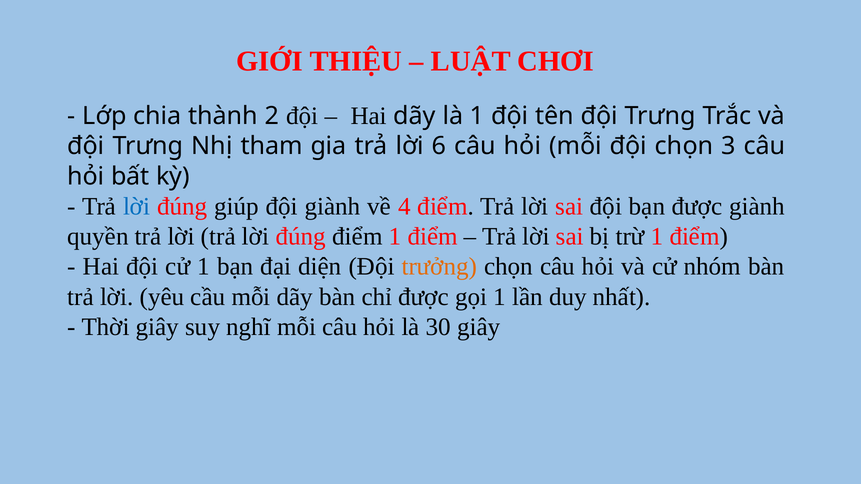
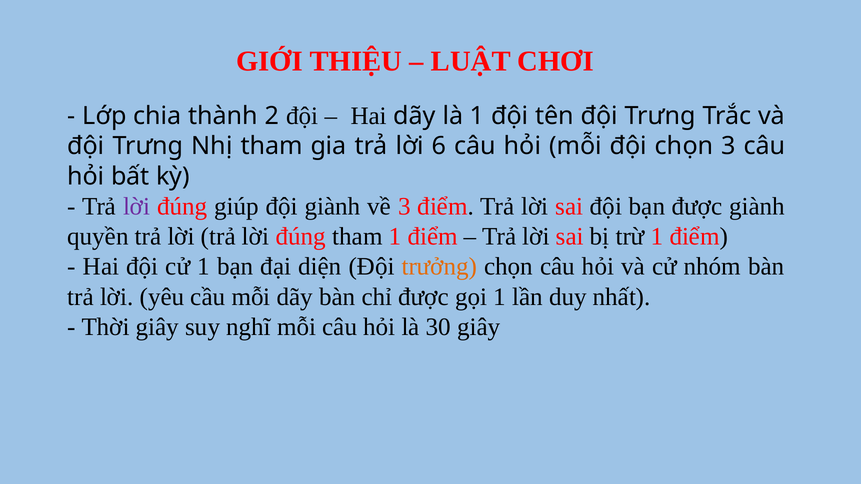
lời at (137, 207) colour: blue -> purple
về 4: 4 -> 3
đúng điểm: điểm -> tham
